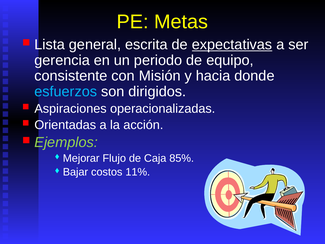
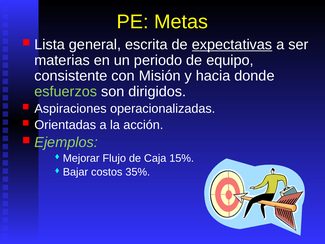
gerencia: gerencia -> materias
esfuerzos colour: light blue -> light green
85%: 85% -> 15%
11%: 11% -> 35%
